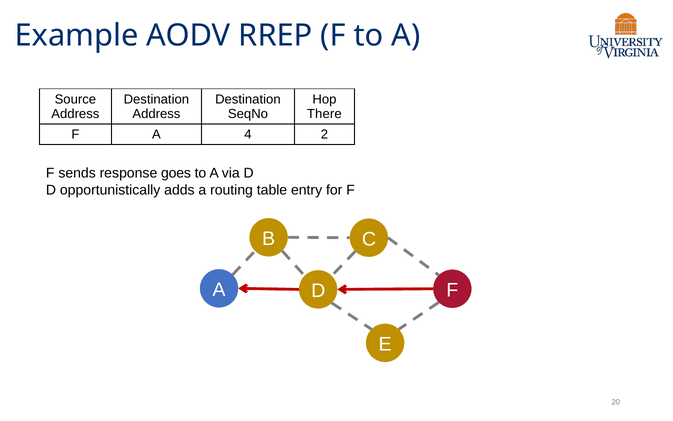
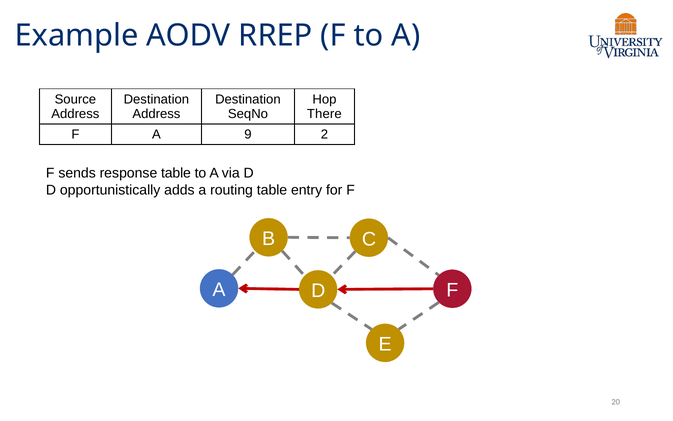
4: 4 -> 9
response goes: goes -> table
